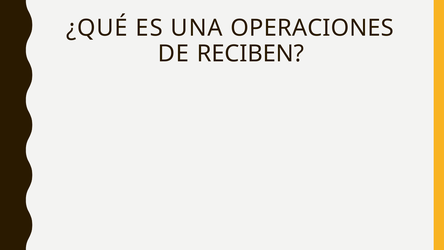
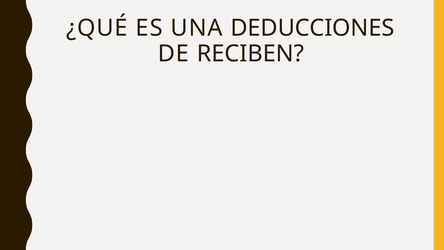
OPERACIONES: OPERACIONES -> DEDUCCIONES
